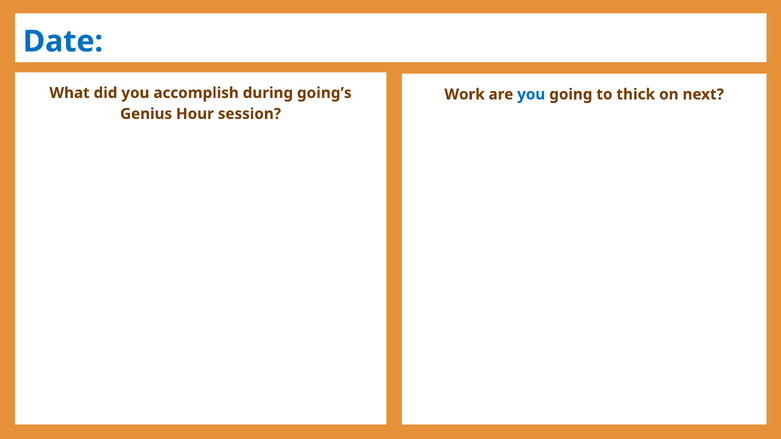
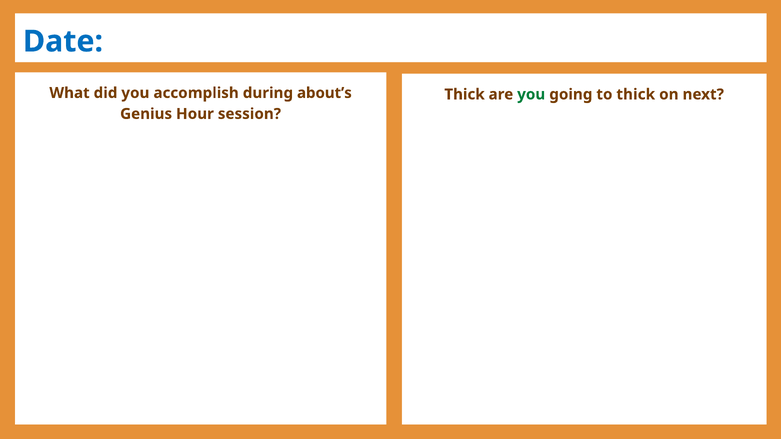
going’s: going’s -> about’s
Work at (465, 94): Work -> Thick
you at (531, 94) colour: blue -> green
